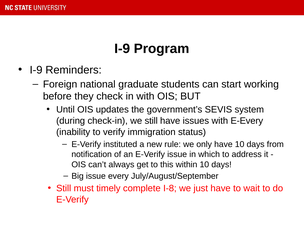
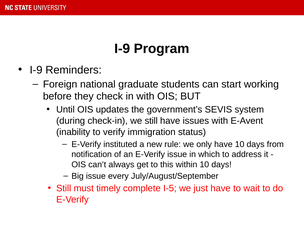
E-Every: E-Every -> E-Avent
I-8: I-8 -> I-5
